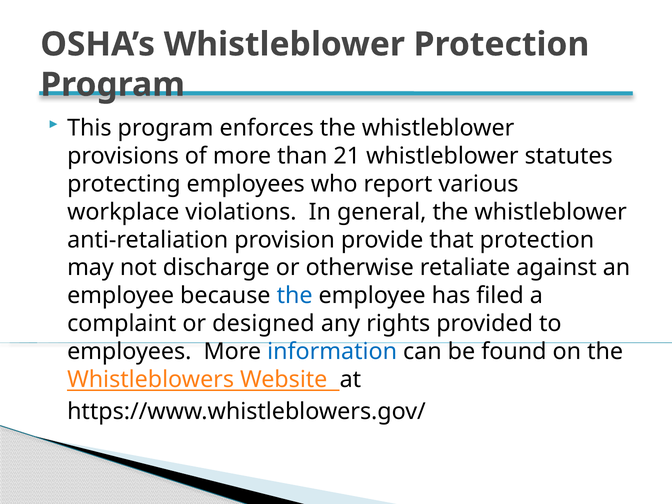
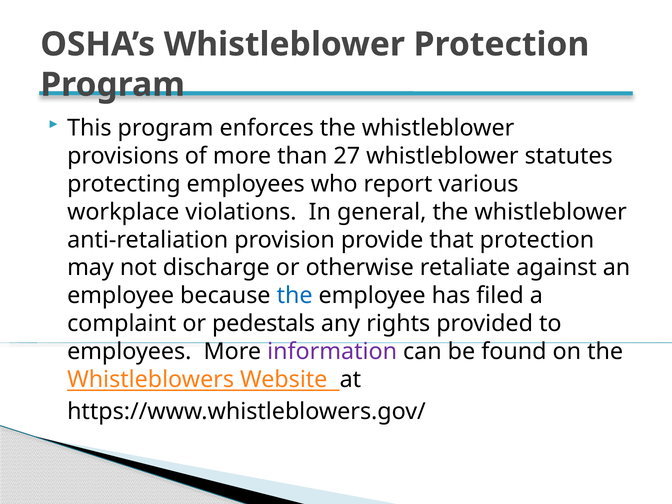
21: 21 -> 27
designed: designed -> pedestals
information colour: blue -> purple
